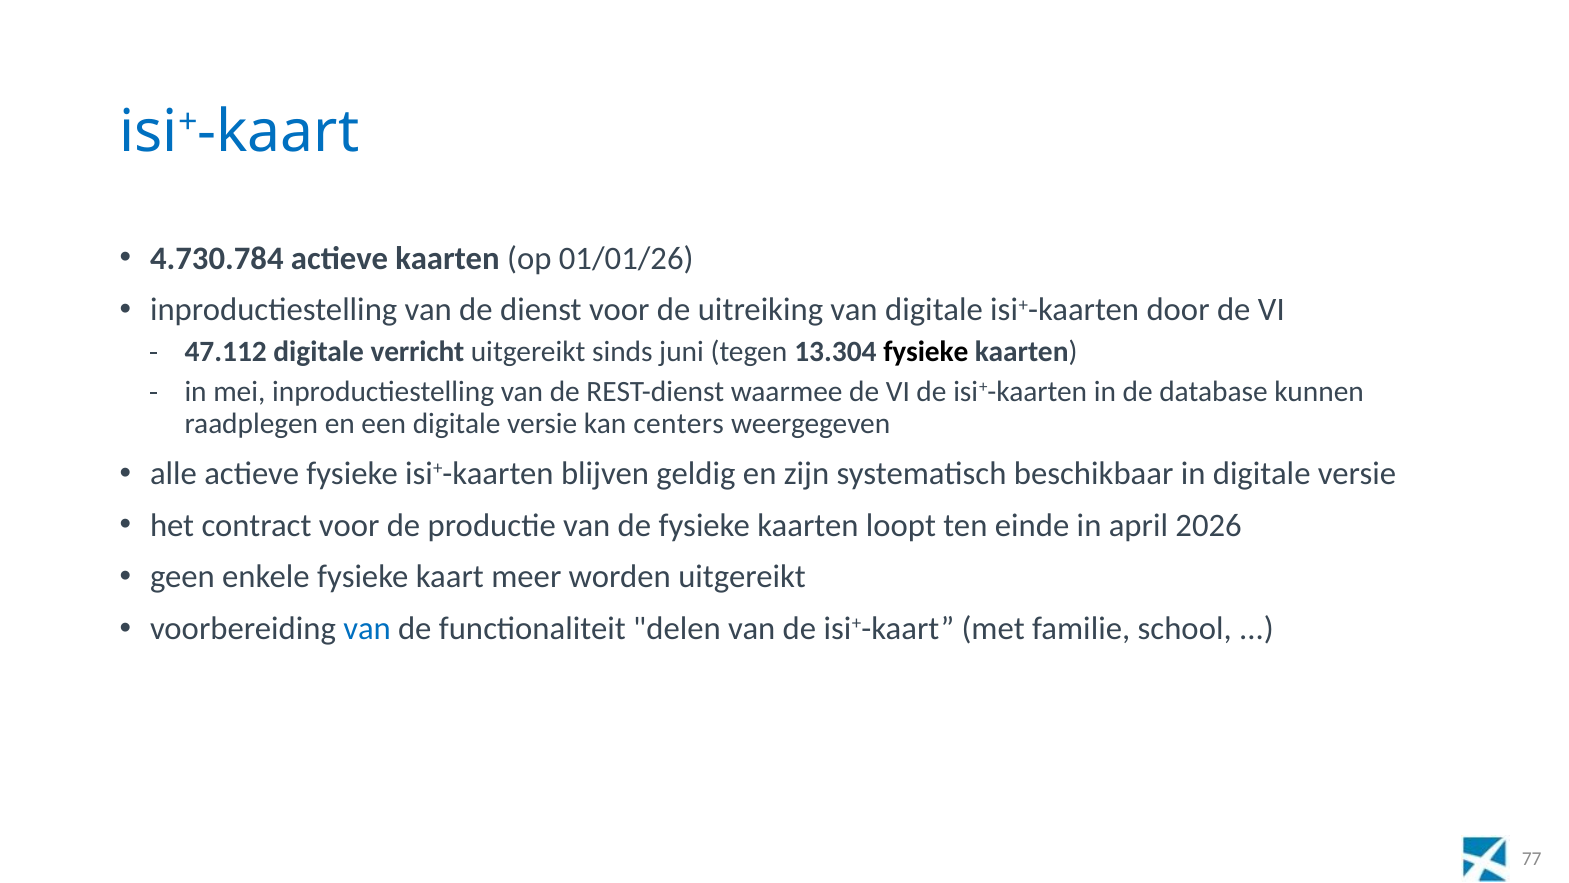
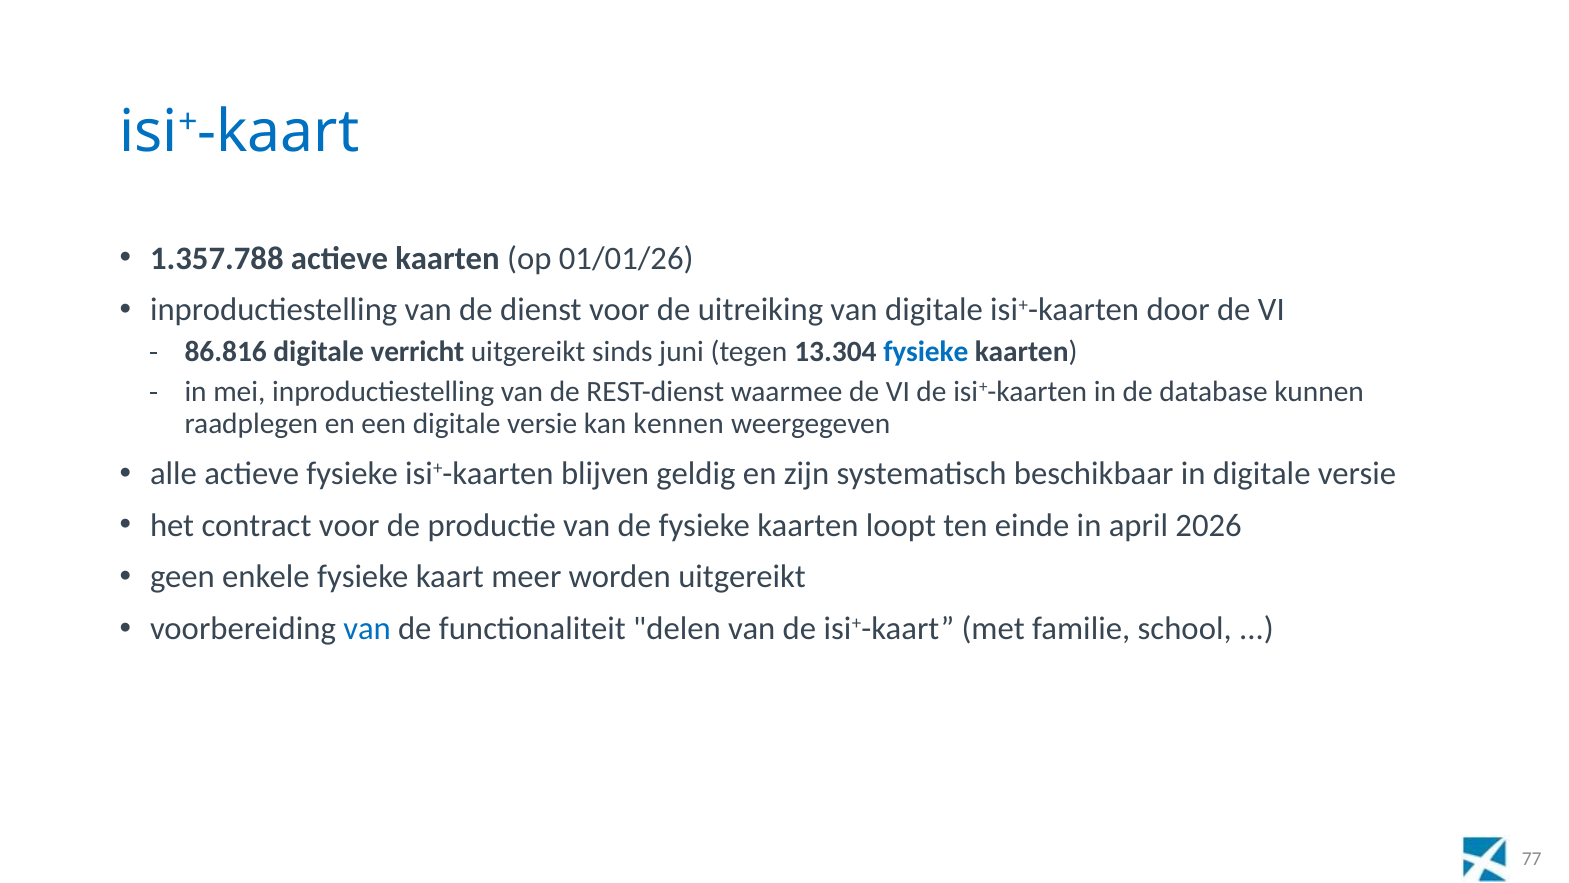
4.730.784: 4.730.784 -> 1.357.788
47.112: 47.112 -> 86.816
fysieke at (926, 352) colour: black -> blue
centers: centers -> kennen
